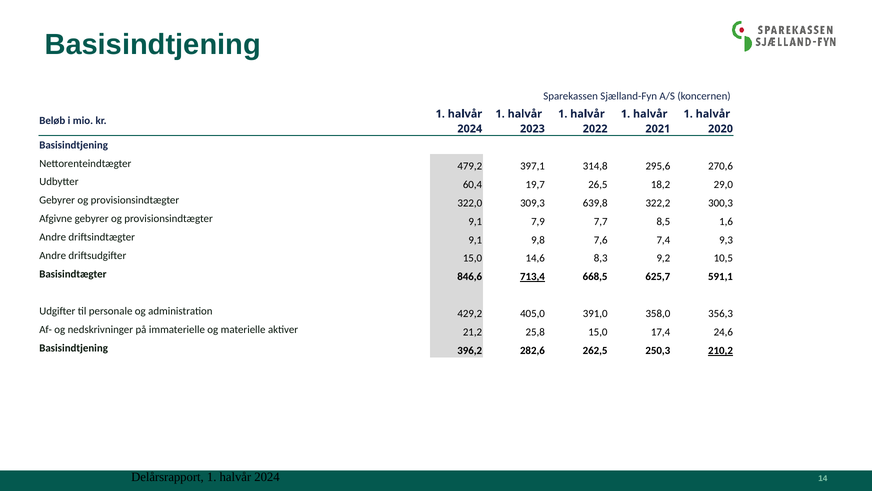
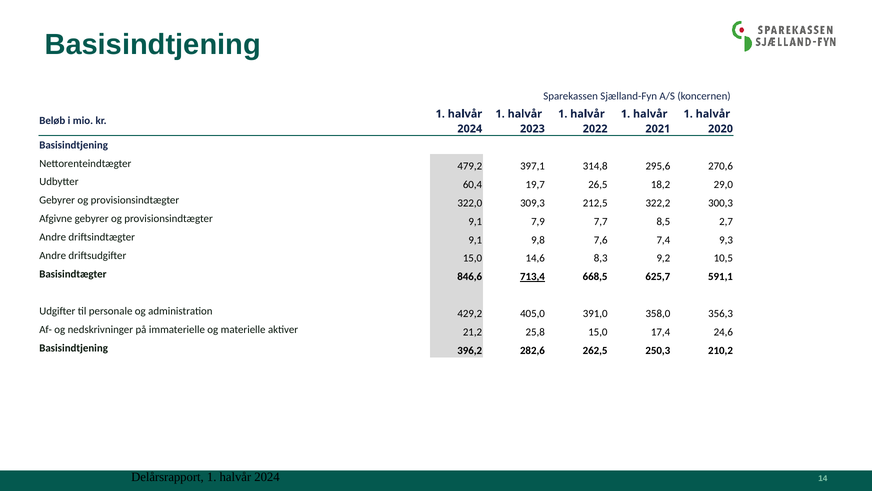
639,8: 639,8 -> 212,5
1,6: 1,6 -> 2,7
210,2 underline: present -> none
